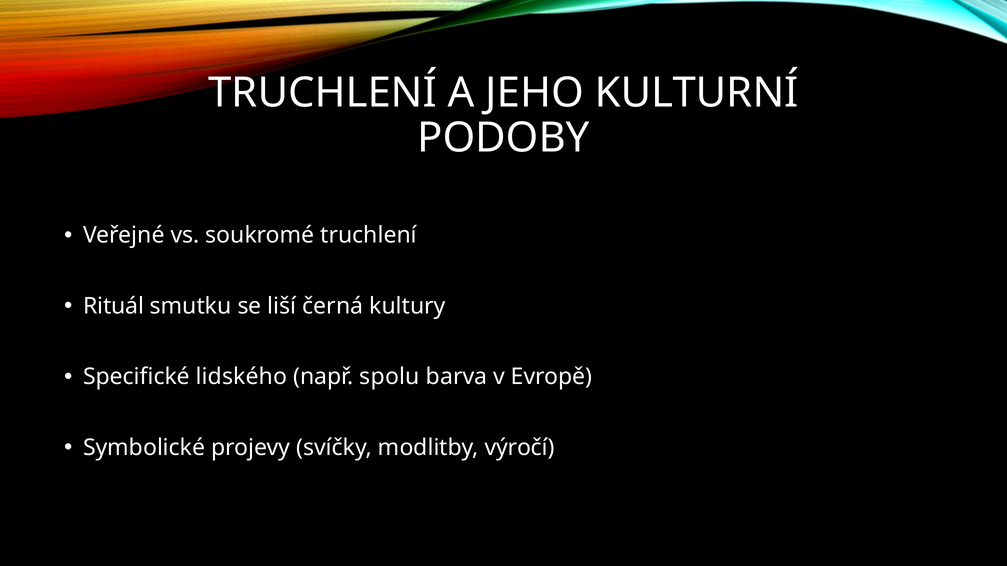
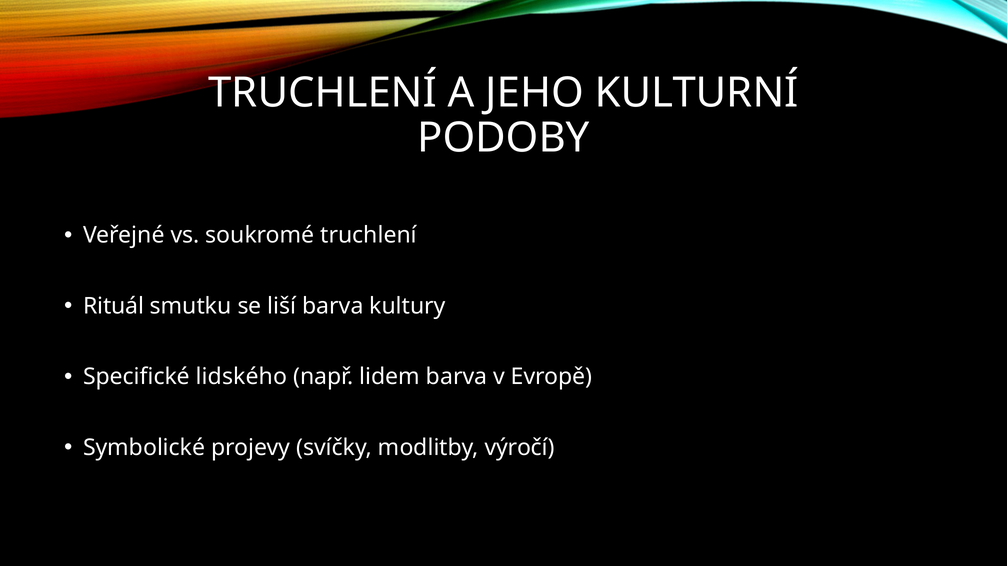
liší černá: černá -> barva
spolu: spolu -> lidem
